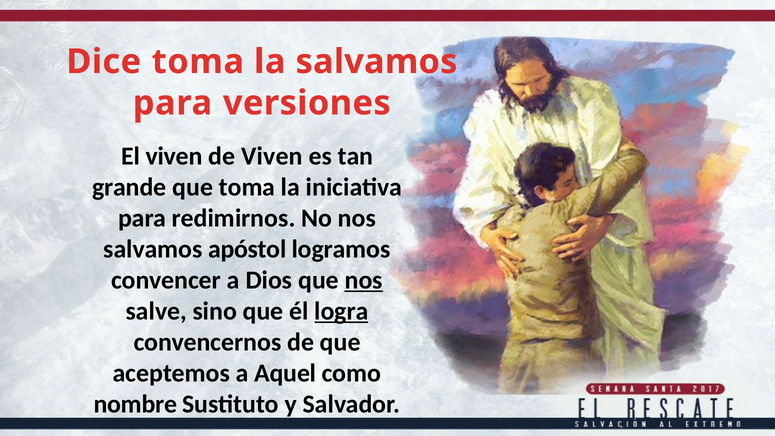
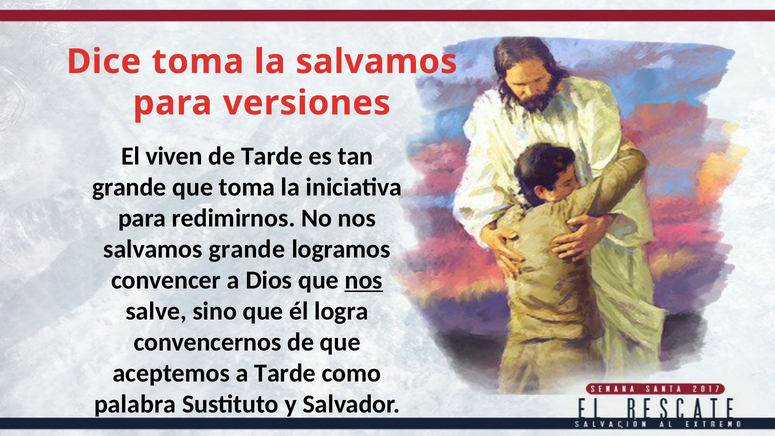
de Viven: Viven -> Tarde
salvamos apóstol: apóstol -> grande
logra underline: present -> none
a Aquel: Aquel -> Tarde
nombre: nombre -> palabra
